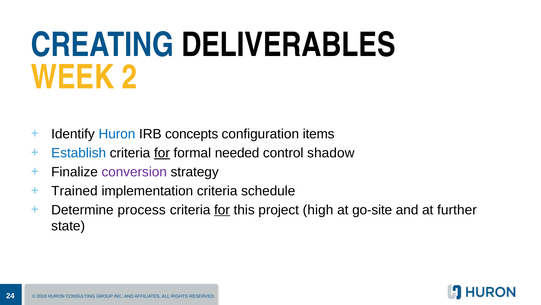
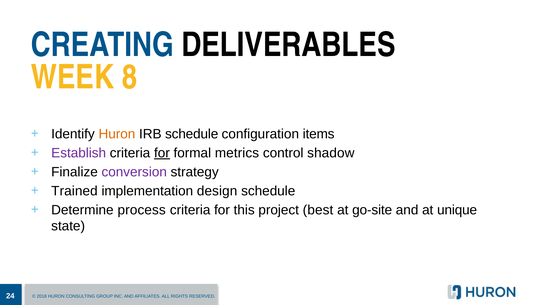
2: 2 -> 8
Huron at (117, 134) colour: blue -> orange
IRB concepts: concepts -> schedule
Establish colour: blue -> purple
needed: needed -> metrics
implementation criteria: criteria -> design
for at (222, 209) underline: present -> none
high: high -> best
further: further -> unique
